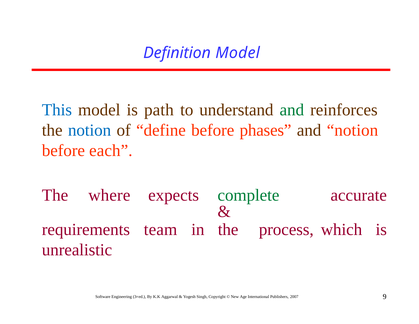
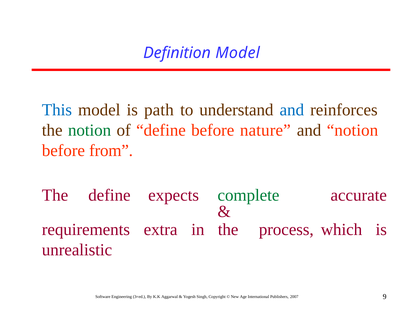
and at (292, 110) colour: green -> blue
notion at (90, 130) colour: blue -> green
phases: phases -> nature
each: each -> from
The where: where -> define
team: team -> extra
